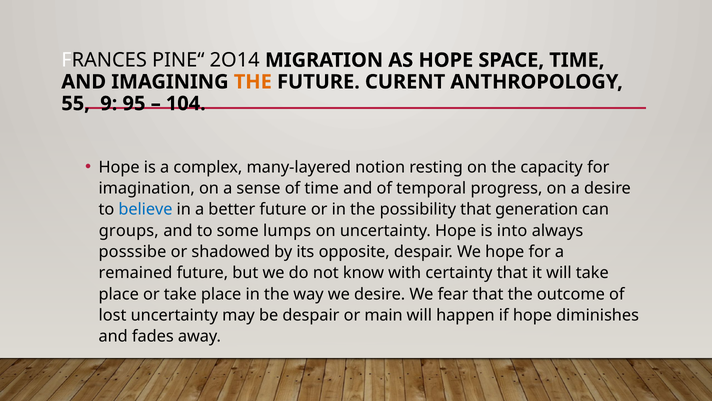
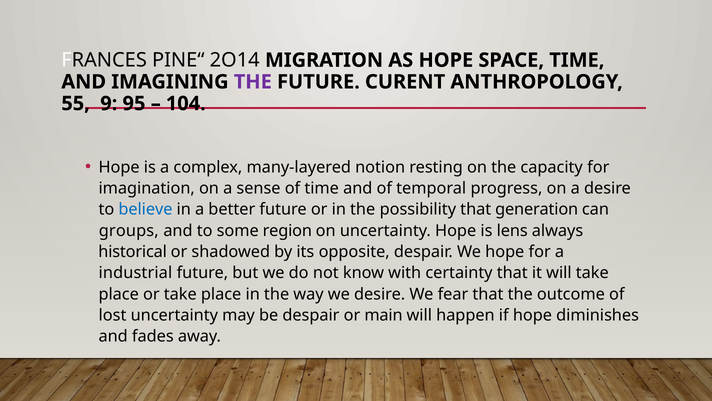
THE at (253, 82) colour: orange -> purple
lumps: lumps -> region
into: into -> lens
posssibe: posssibe -> historical
remained: remained -> industrial
